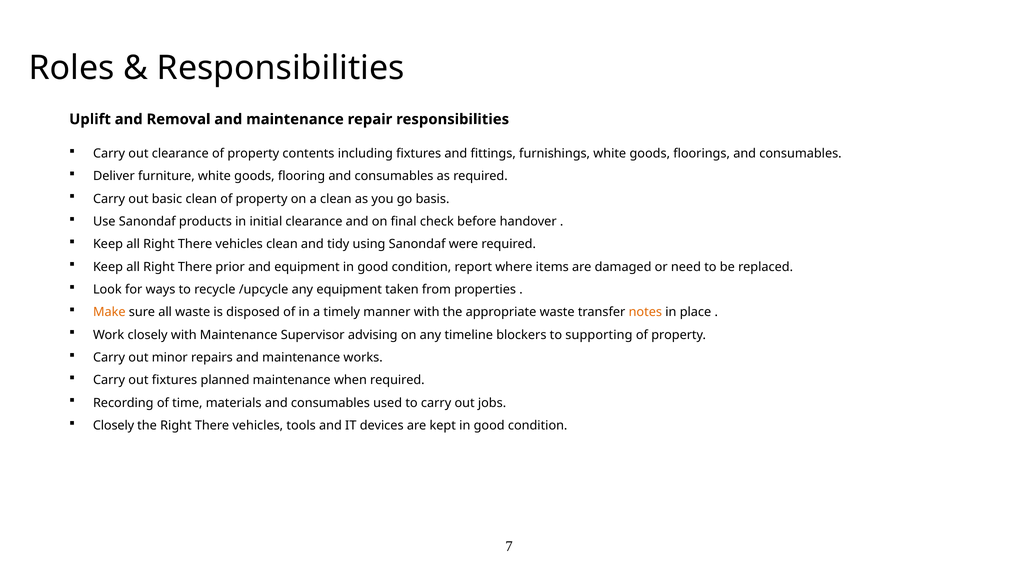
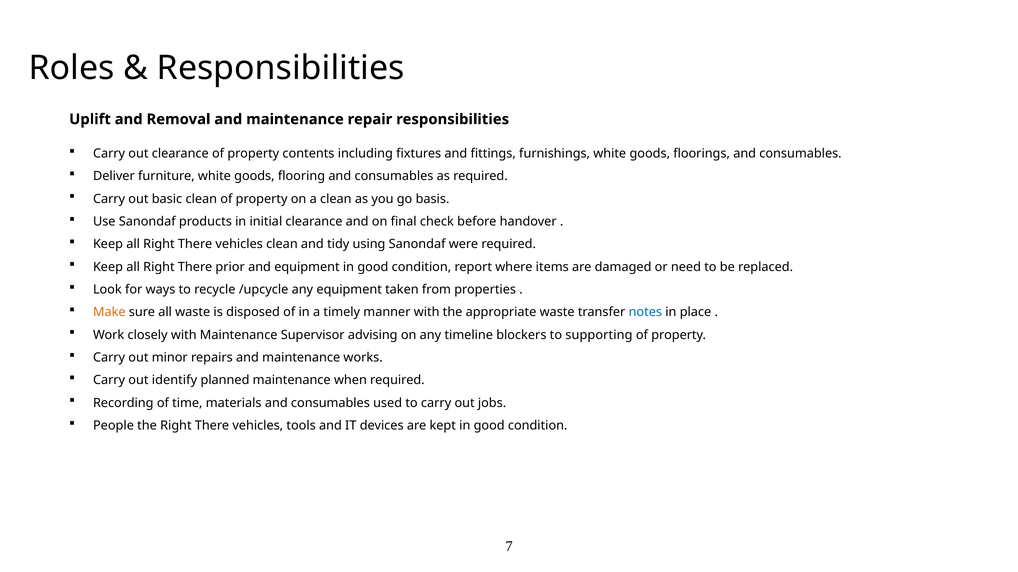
notes colour: orange -> blue
out fixtures: fixtures -> identify
Closely at (114, 426): Closely -> People
